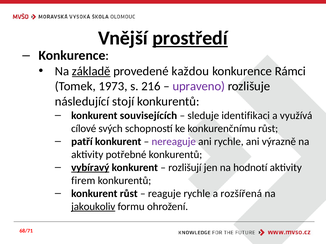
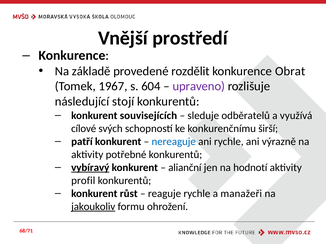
prostředí underline: present -> none
základě underline: present -> none
každou: každou -> rozdělit
Rámci: Rámci -> Obrat
1973: 1973 -> 1967
216: 216 -> 604
identifikaci: identifikaci -> odběratelů
konkurenčnímu růst: růst -> širší
nereaguje colour: purple -> blue
rozlišují: rozlišují -> alianční
firem: firem -> profil
rozšířená: rozšířená -> manažeři
